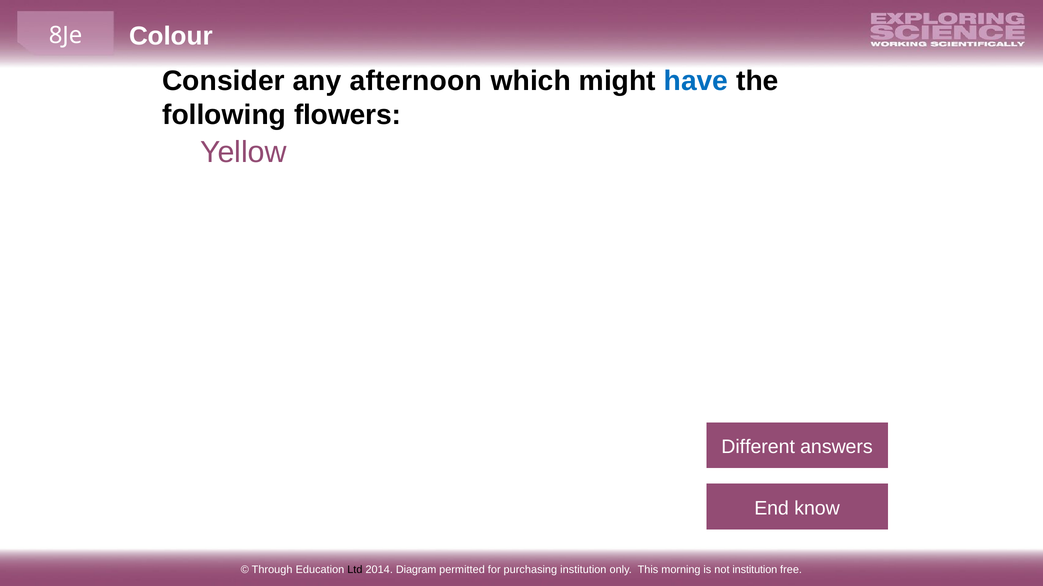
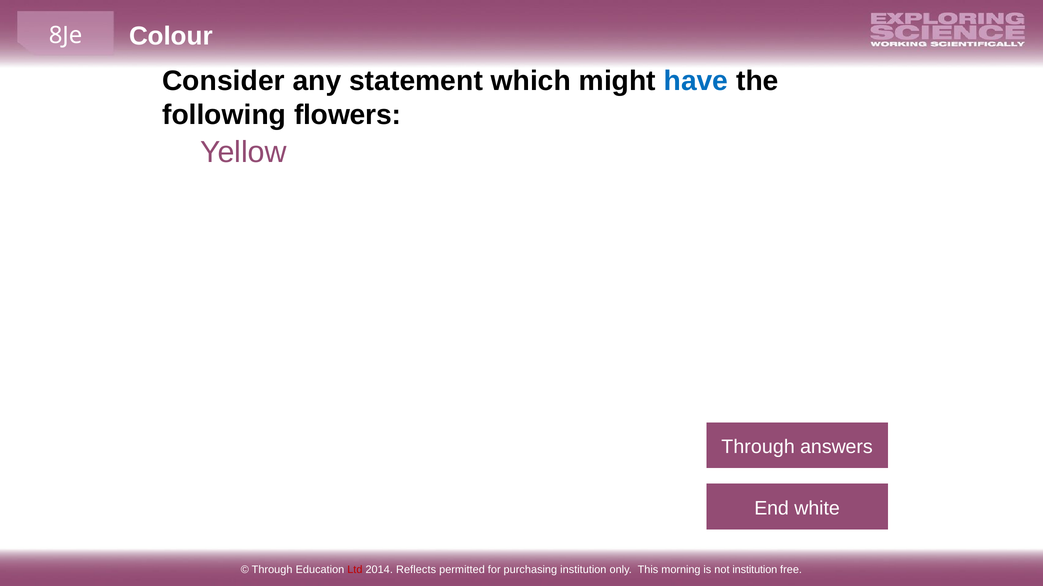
afternoon: afternoon -> statement
Different at (758, 447): Different -> Through
know: know -> white
Ltd colour: black -> red
Diagram: Diagram -> Reflects
